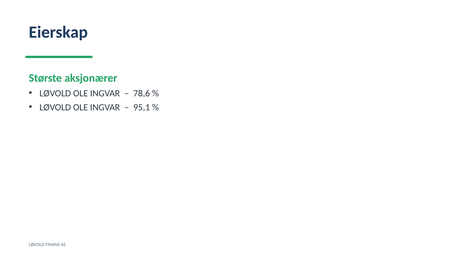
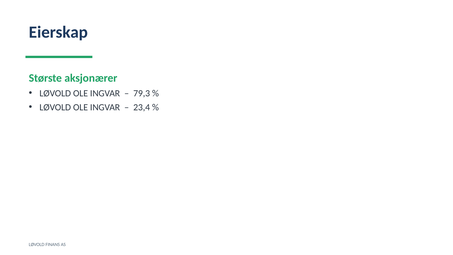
78,6: 78,6 -> 79,3
95,1: 95,1 -> 23,4
